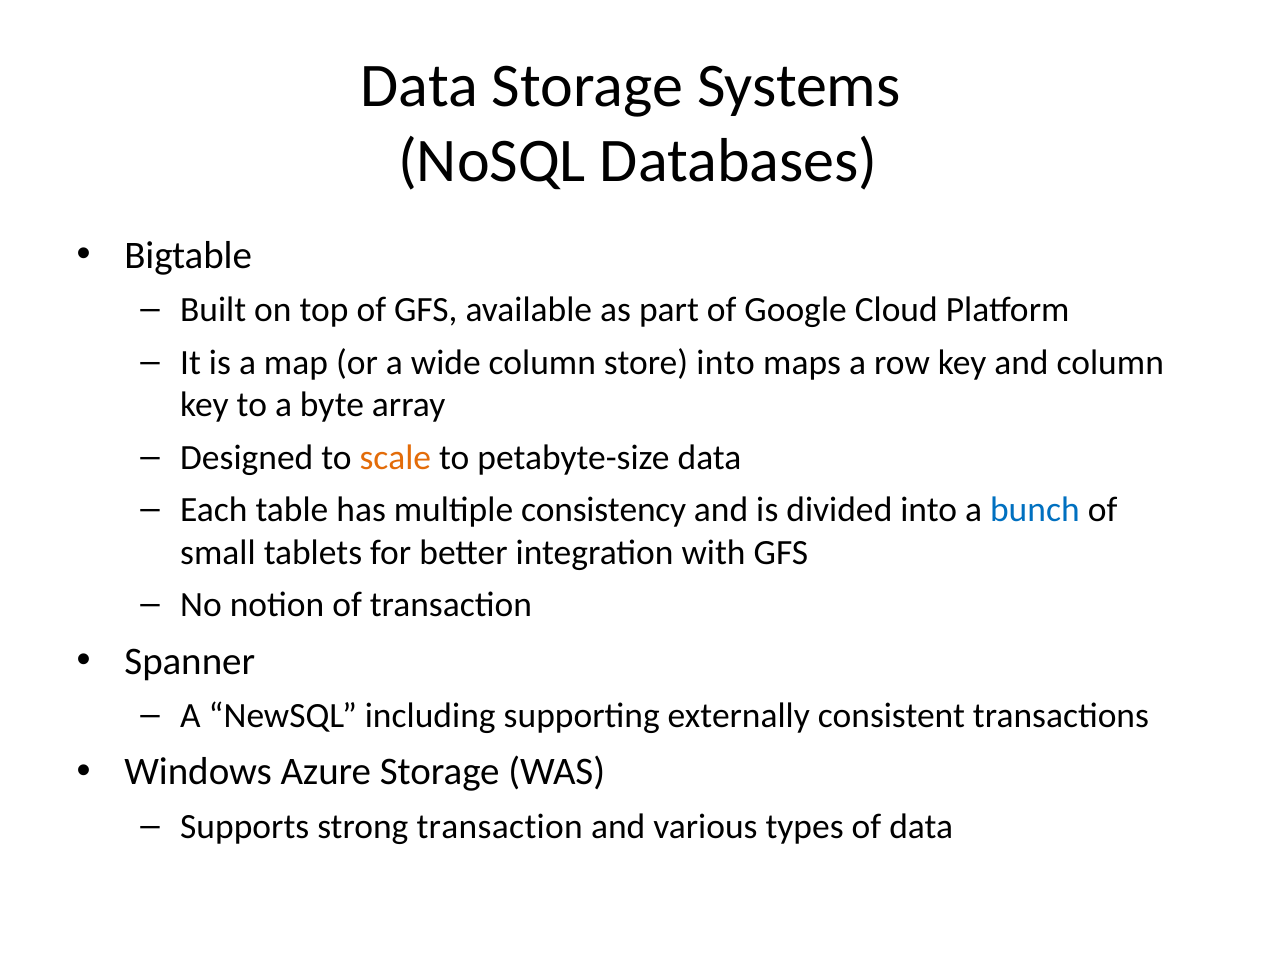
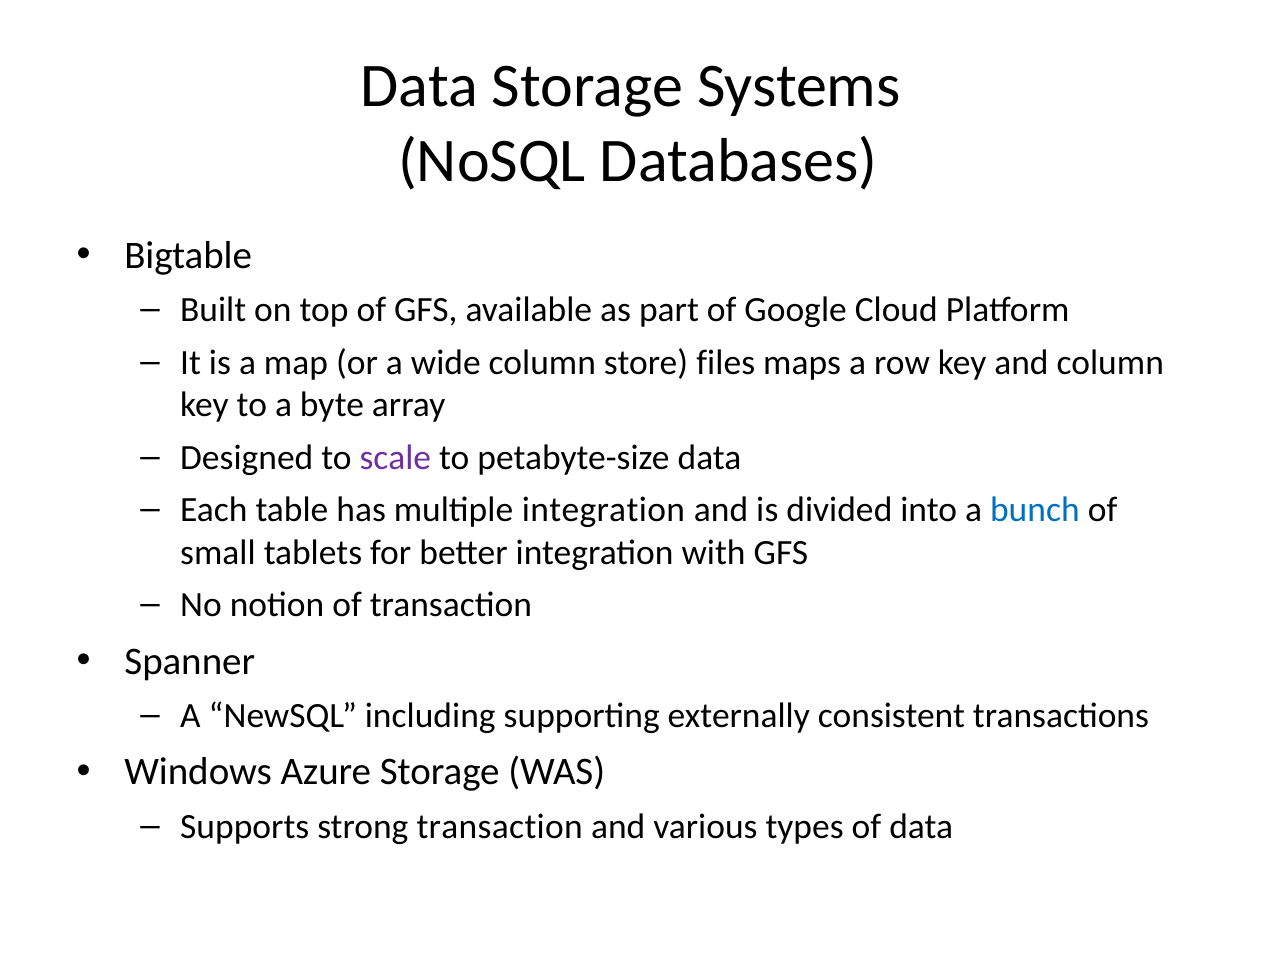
store into: into -> files
scale colour: orange -> purple
multiple consistency: consistency -> integration
